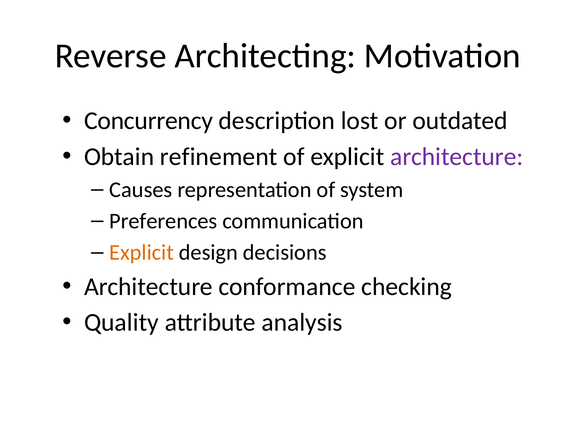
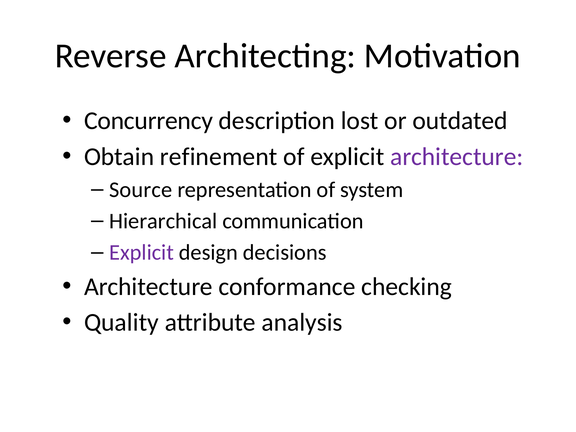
Causes: Causes -> Source
Preferences: Preferences -> Hierarchical
Explicit at (142, 253) colour: orange -> purple
